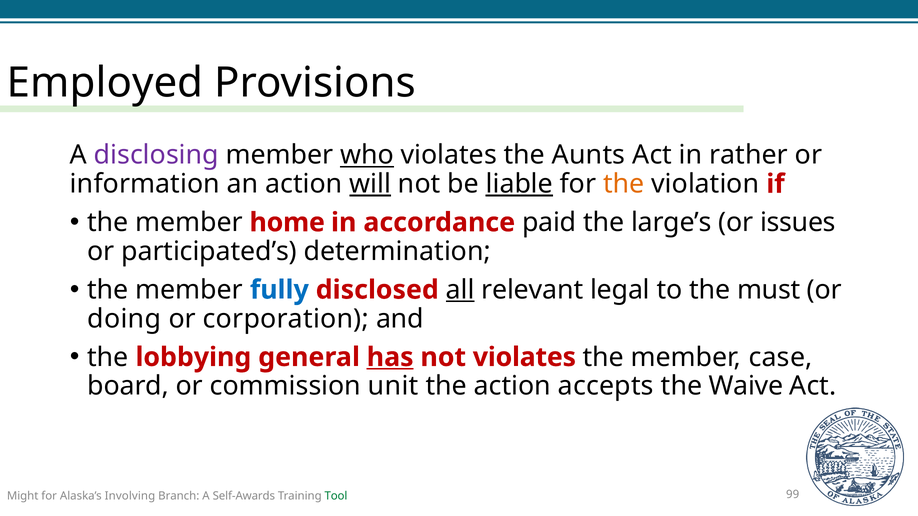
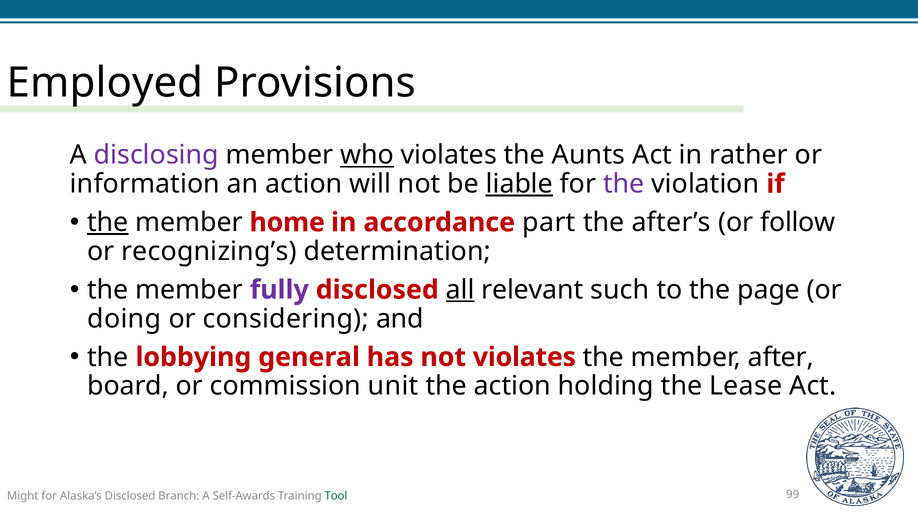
will underline: present -> none
the at (624, 184) colour: orange -> purple
the at (108, 223) underline: none -> present
paid: paid -> part
large’s: large’s -> after’s
issues: issues -> follow
participated’s: participated’s -> recognizing’s
fully colour: blue -> purple
legal: legal -> such
must: must -> page
corporation: corporation -> considering
has underline: present -> none
case: case -> after
accepts: accepts -> holding
Waive: Waive -> Lease
Alaska’s Involving: Involving -> Disclosed
